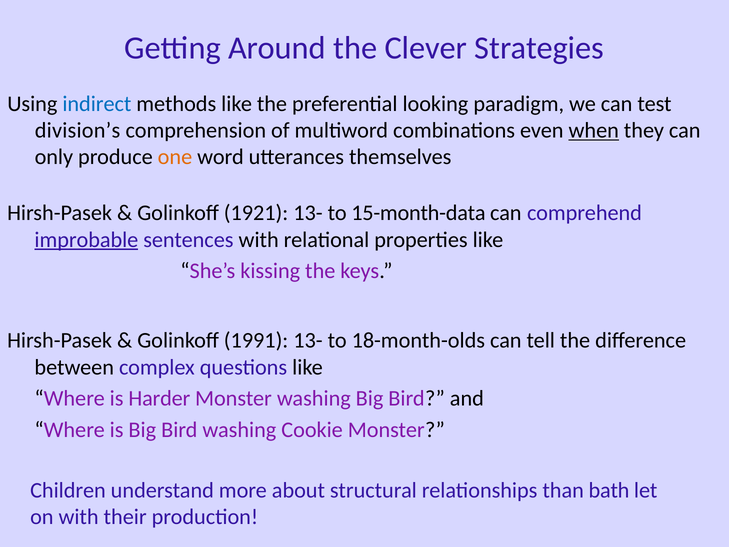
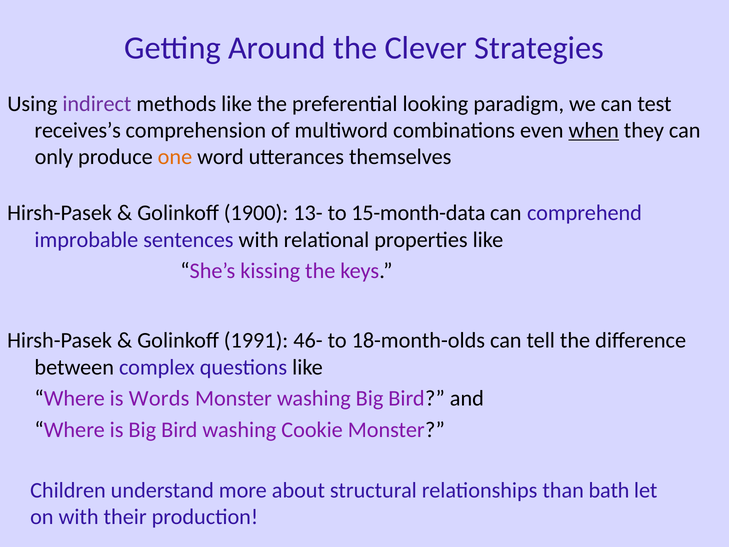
indirect colour: blue -> purple
division’s: division’s -> receives’s
1921: 1921 -> 1900
improbable underline: present -> none
1991 13-: 13- -> 46-
Harder: Harder -> Words
